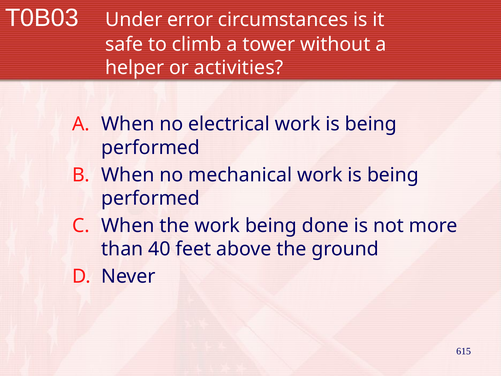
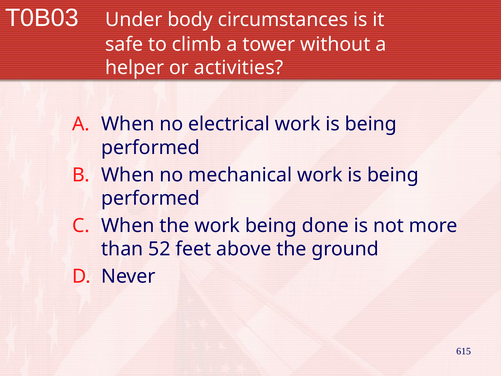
error: error -> body
40: 40 -> 52
